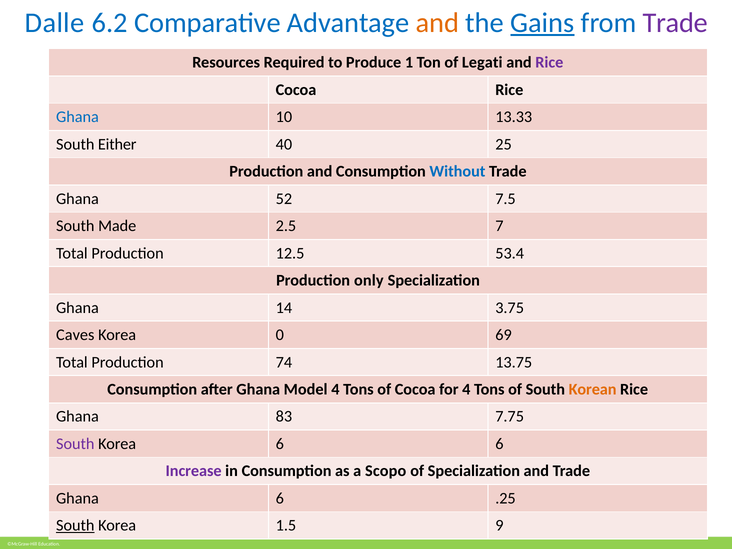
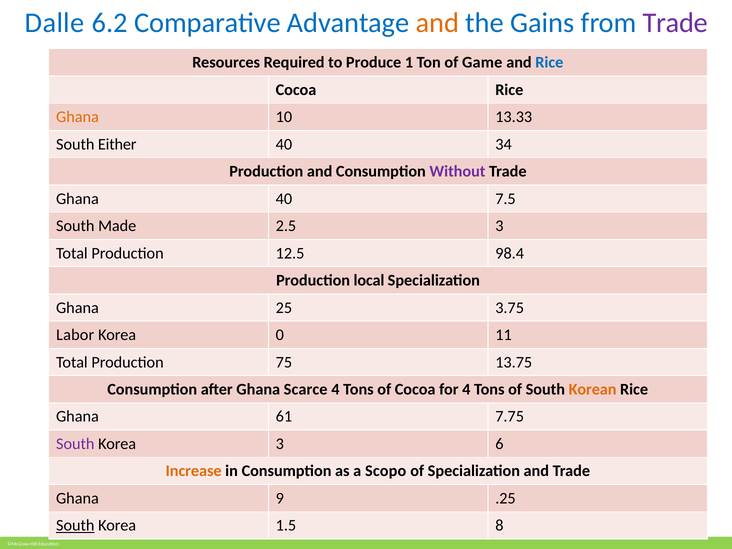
Gains underline: present -> none
Legati: Legati -> Game
Rice at (549, 63) colour: purple -> blue
Ghana at (77, 117) colour: blue -> orange
25: 25 -> 34
Without colour: blue -> purple
Ghana 52: 52 -> 40
2.5 7: 7 -> 3
53.4: 53.4 -> 98.4
only: only -> local
14: 14 -> 25
Caves: Caves -> Labor
69: 69 -> 11
74: 74 -> 75
Model: Model -> Scarce
83: 83 -> 61
Korea 6: 6 -> 3
Increase colour: purple -> orange
Ghana 6: 6 -> 9
9: 9 -> 8
